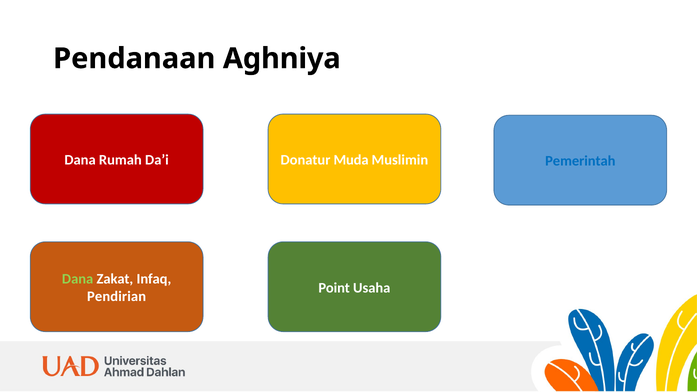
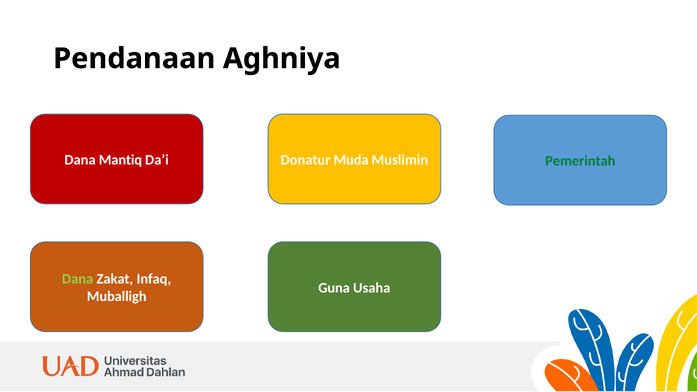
Rumah: Rumah -> Mantiq
Pemerintah colour: blue -> green
Point: Point -> Guna
Pendirian: Pendirian -> Muballigh
